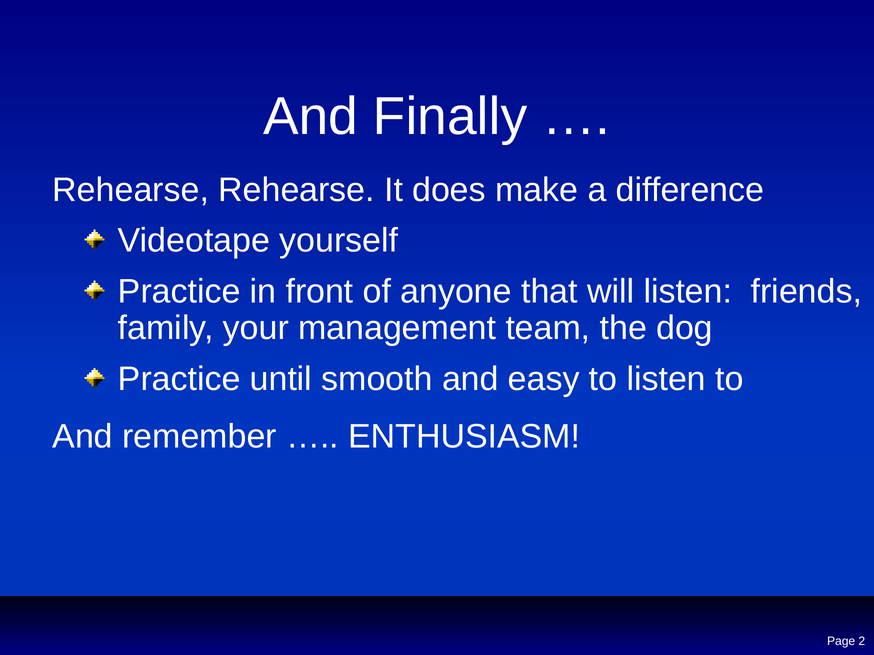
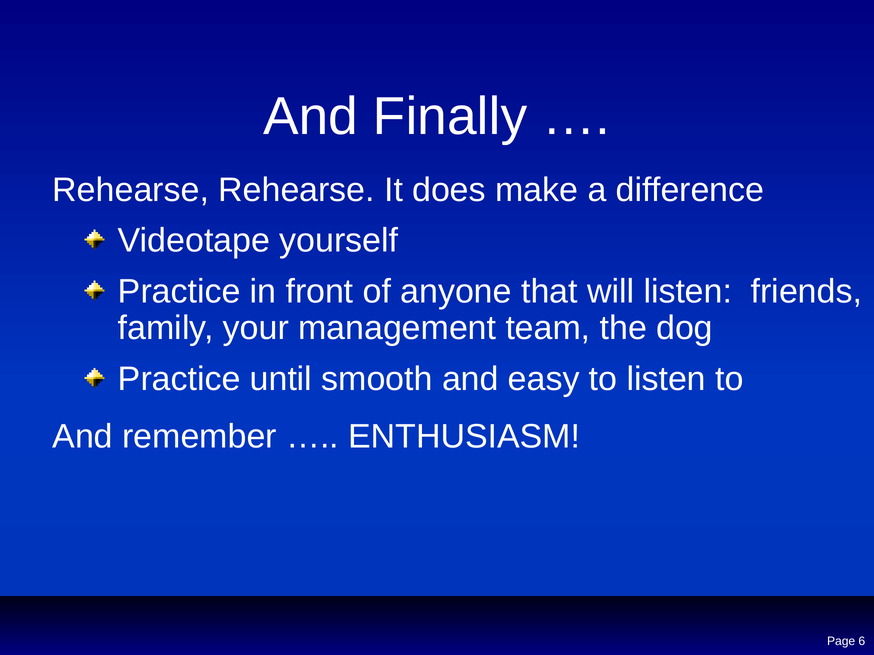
2: 2 -> 6
